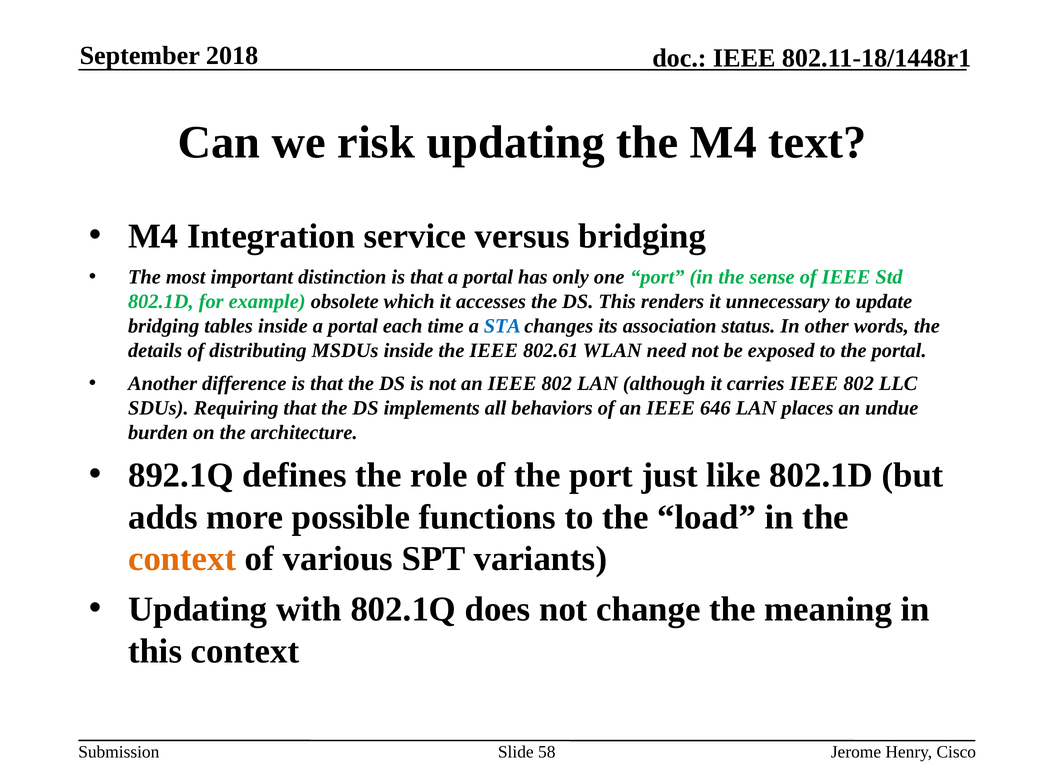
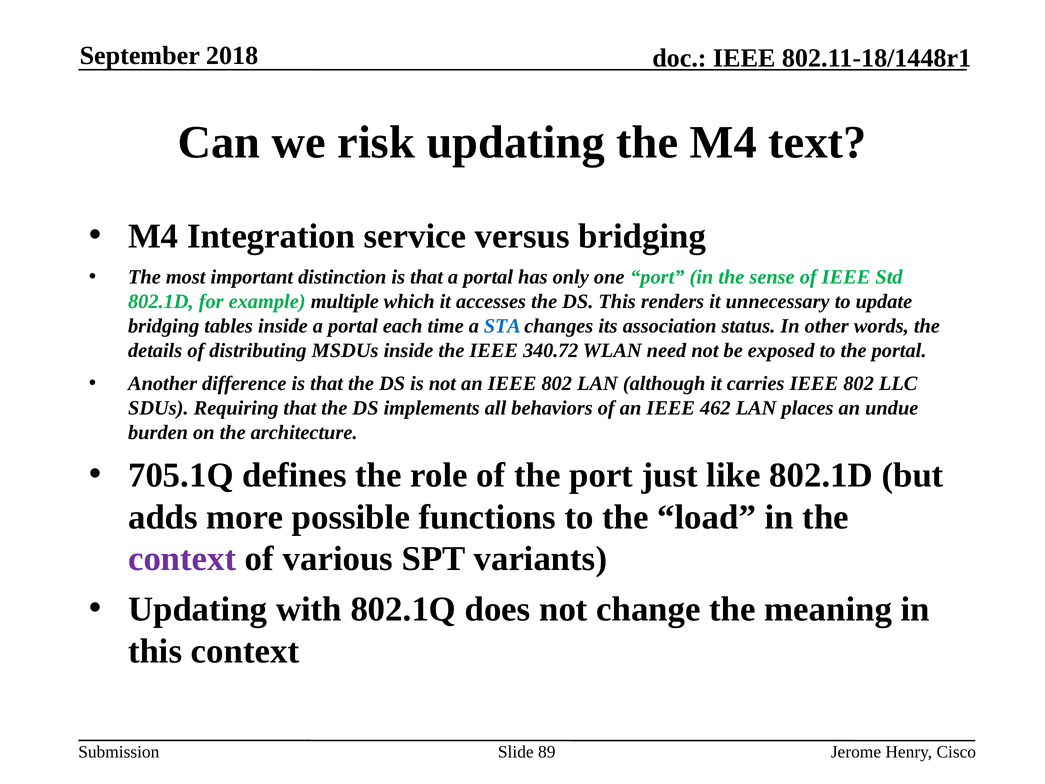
obsolete: obsolete -> multiple
802.61: 802.61 -> 340.72
646: 646 -> 462
892.1Q: 892.1Q -> 705.1Q
context at (182, 559) colour: orange -> purple
58: 58 -> 89
